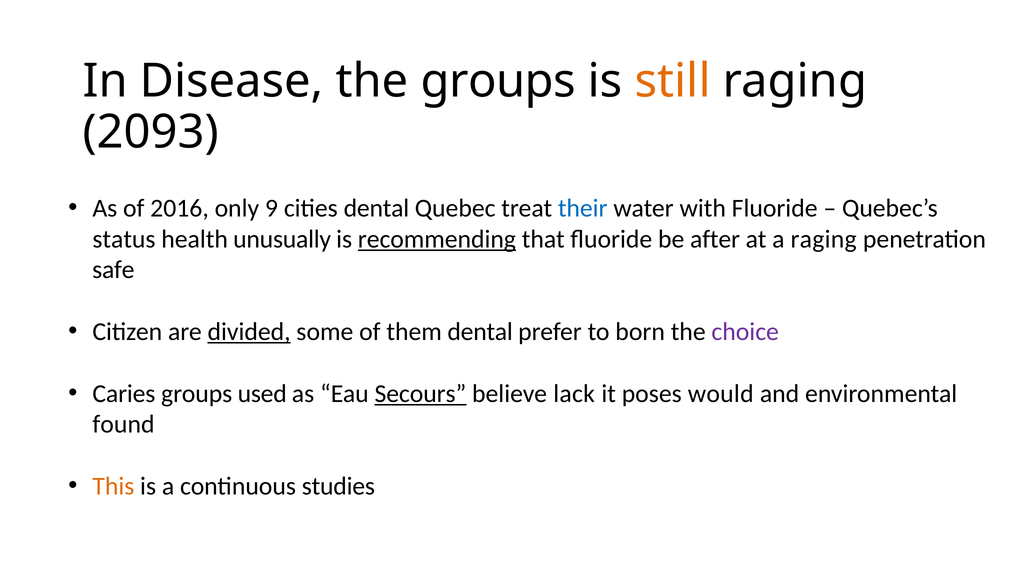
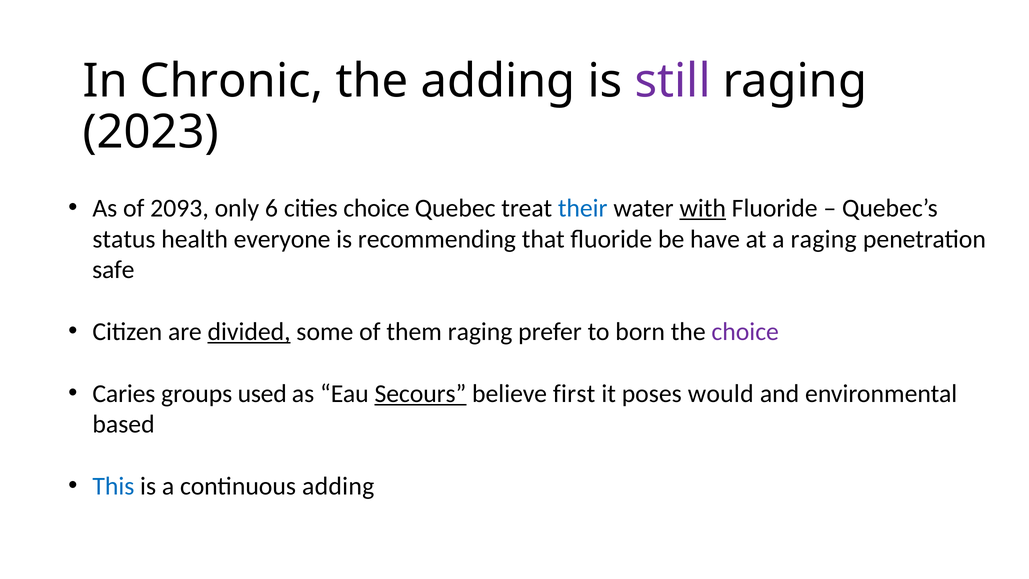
Disease: Disease -> Chronic
the groups: groups -> adding
still colour: orange -> purple
2093: 2093 -> 2023
2016: 2016 -> 2093
9: 9 -> 6
cities dental: dental -> choice
with underline: none -> present
unusually: unusually -> everyone
recommending underline: present -> none
after: after -> have
them dental: dental -> raging
lack: lack -> first
found: found -> based
This colour: orange -> blue
continuous studies: studies -> adding
